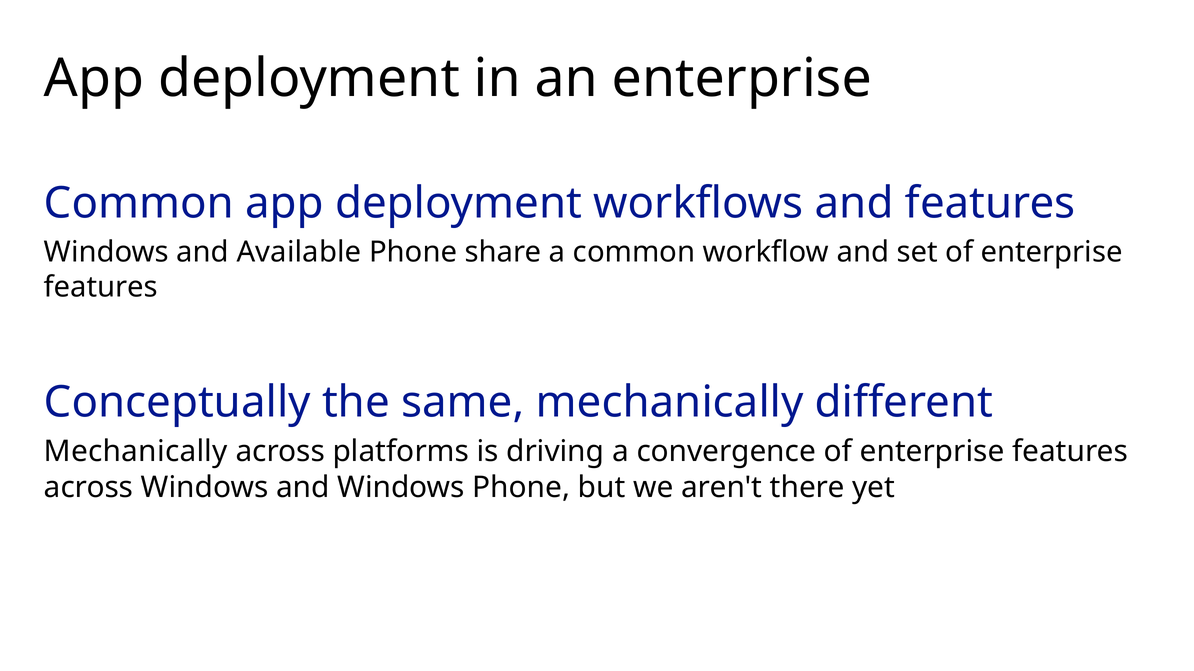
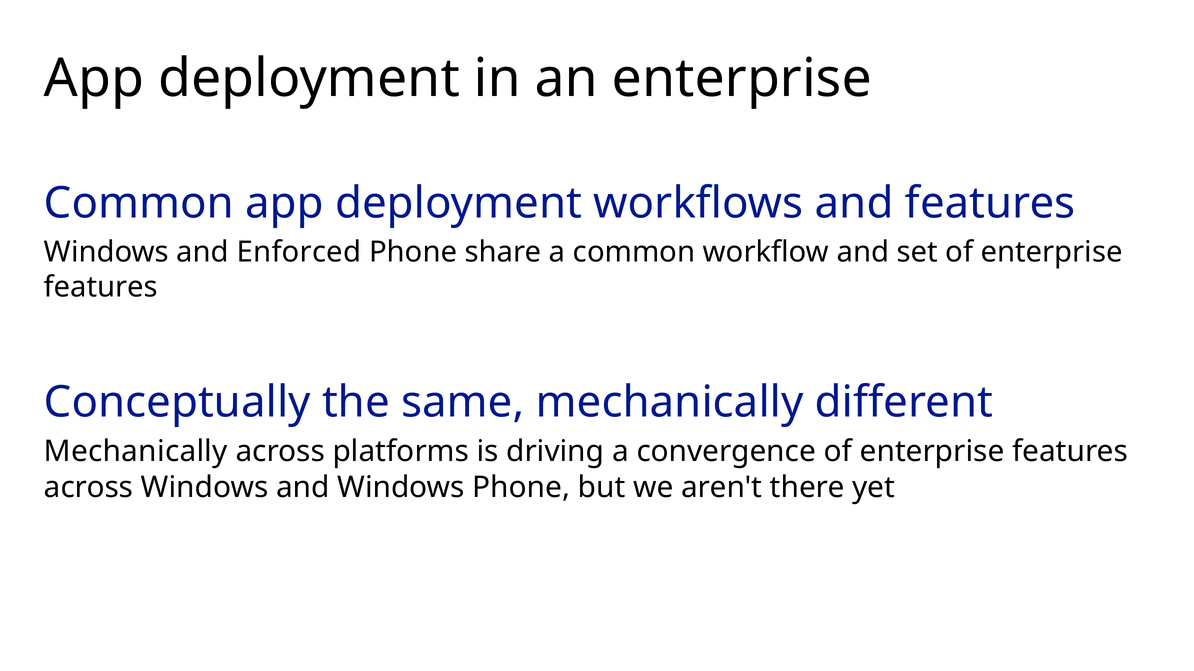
Available: Available -> Enforced
